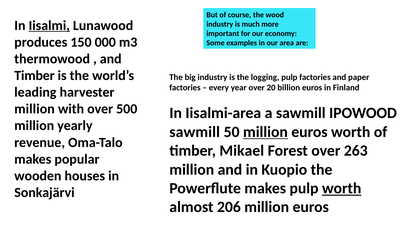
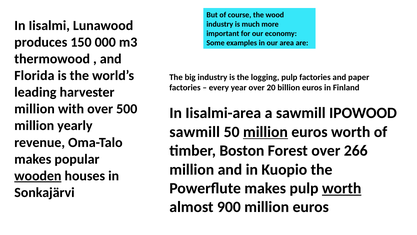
Iisalmi underline: present -> none
Timber at (34, 75): Timber -> Florida
Mikael: Mikael -> Boston
263: 263 -> 266
wooden underline: none -> present
206: 206 -> 900
